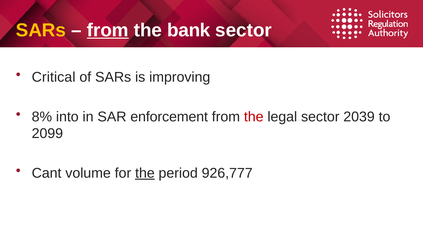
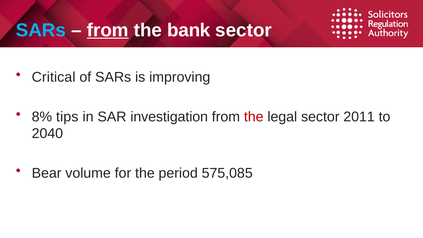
SARs at (41, 30) colour: yellow -> light blue
into: into -> tips
enforcement: enforcement -> investigation
2039: 2039 -> 2011
2099: 2099 -> 2040
Cant: Cant -> Bear
the at (145, 173) underline: present -> none
926,777: 926,777 -> 575,085
